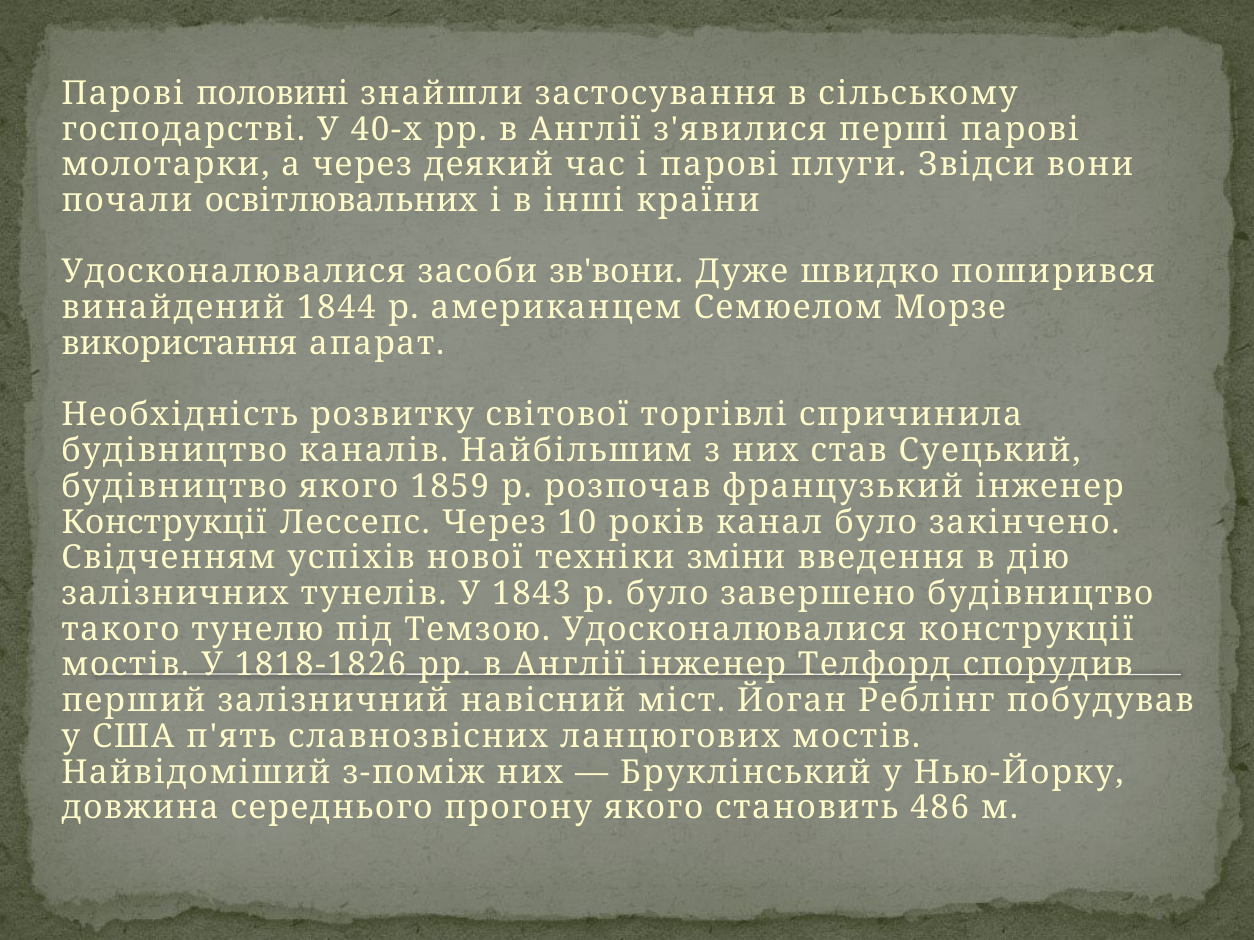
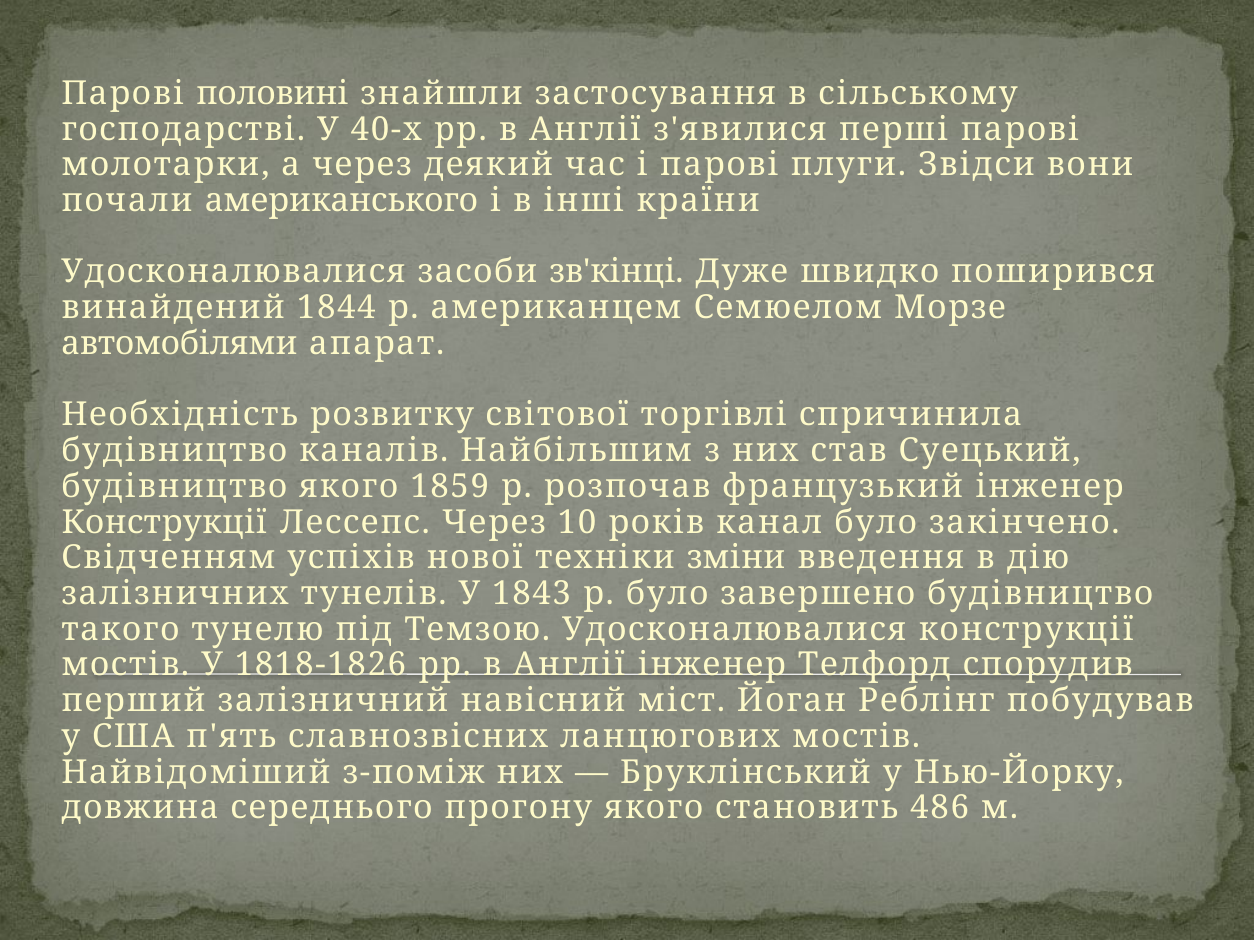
освітлювальних: освітлювальних -> американського
зв'вони: зв'вони -> зв'кінці
використання: використання -> автомобілями
